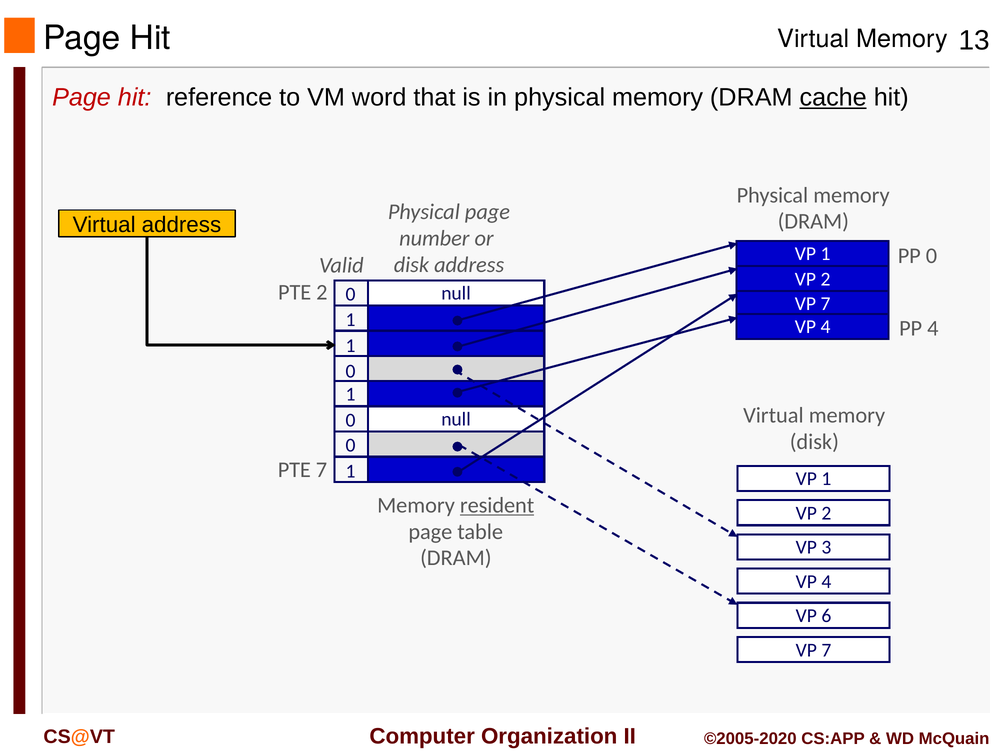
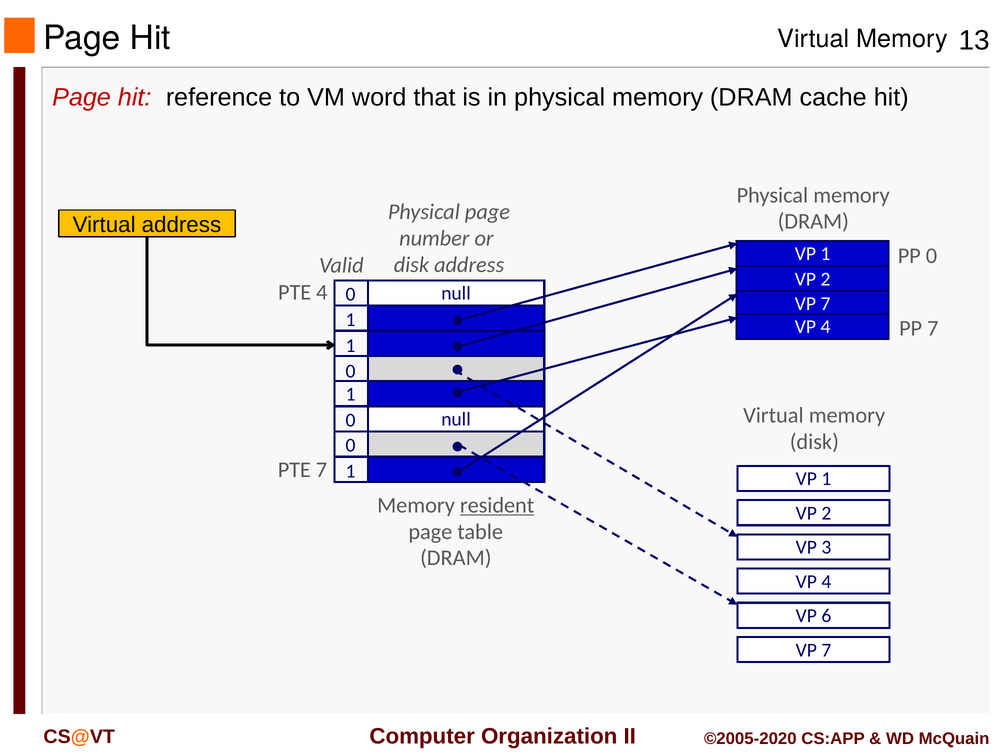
cache underline: present -> none
PTE 2: 2 -> 4
PP 4: 4 -> 7
